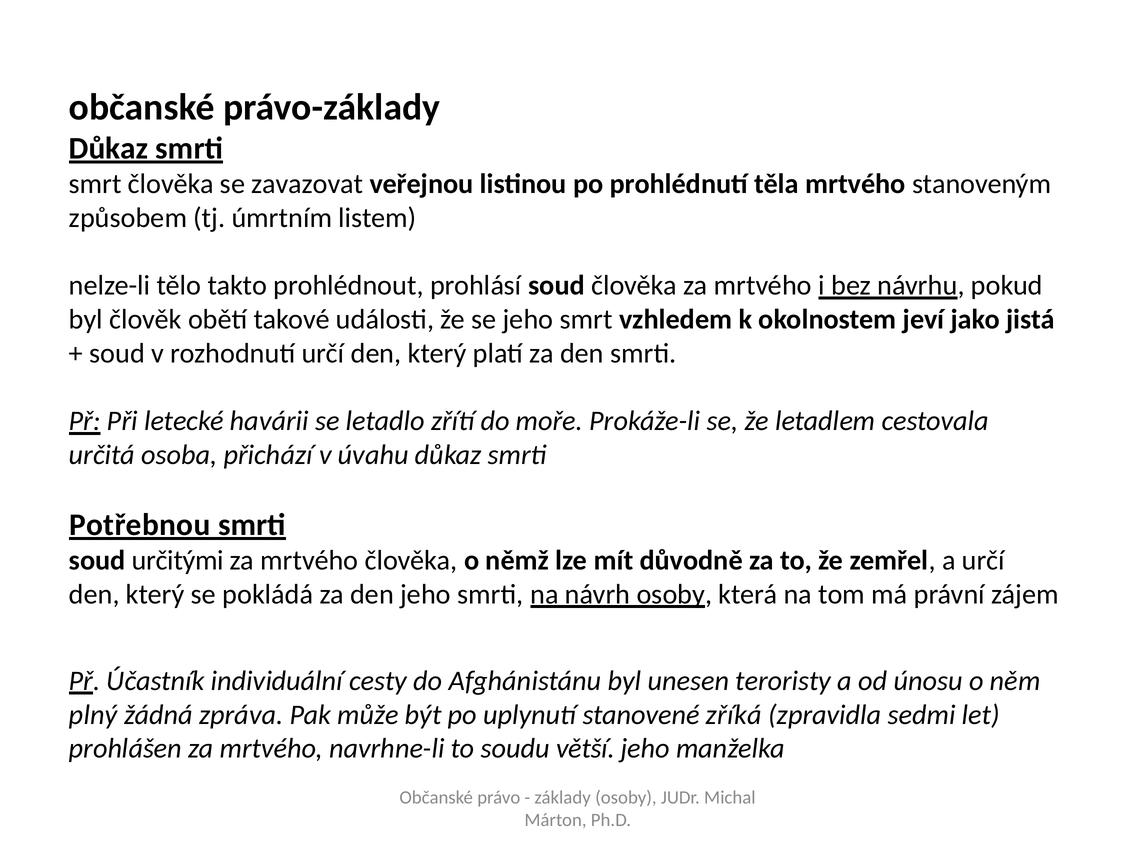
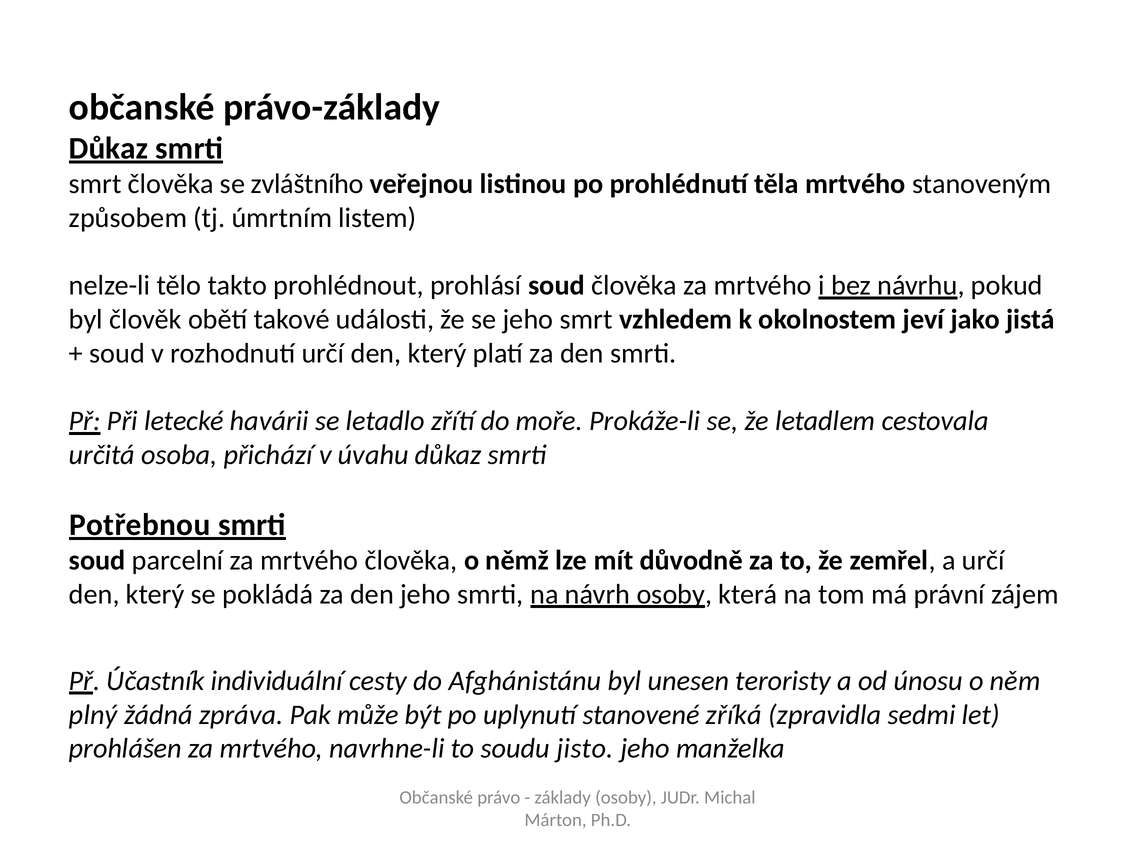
zavazovat: zavazovat -> zvláštního
určitými: určitými -> parcelní
větší: větší -> jisto
